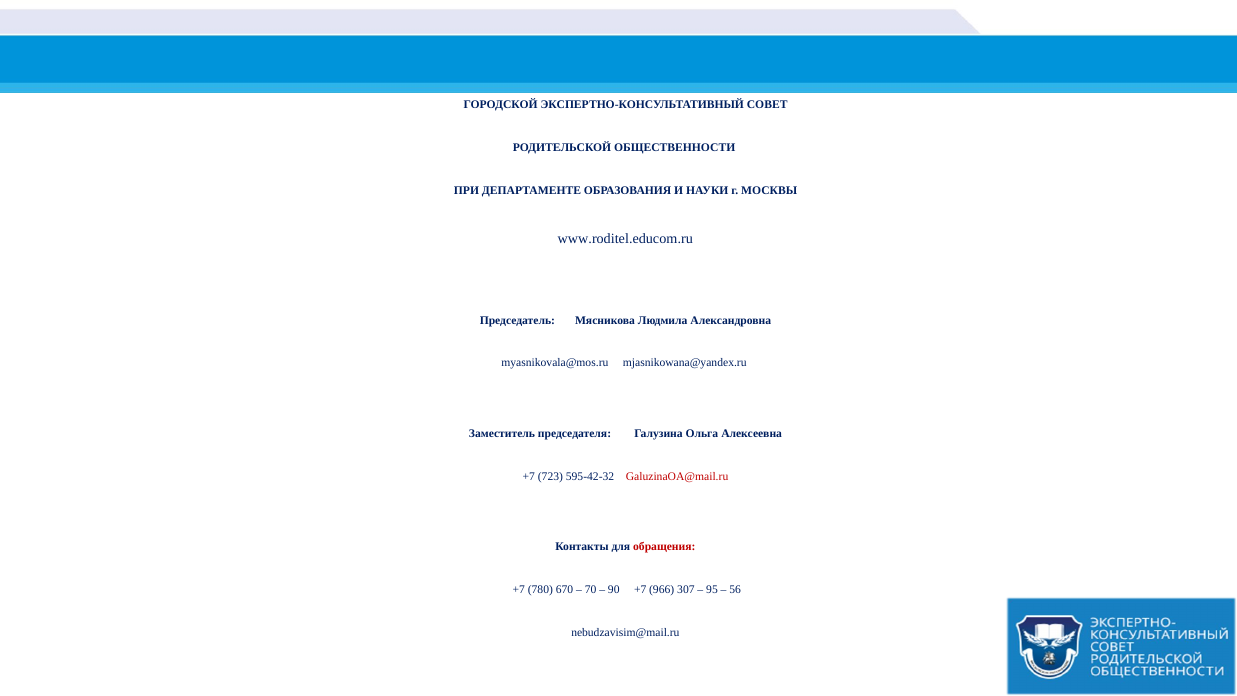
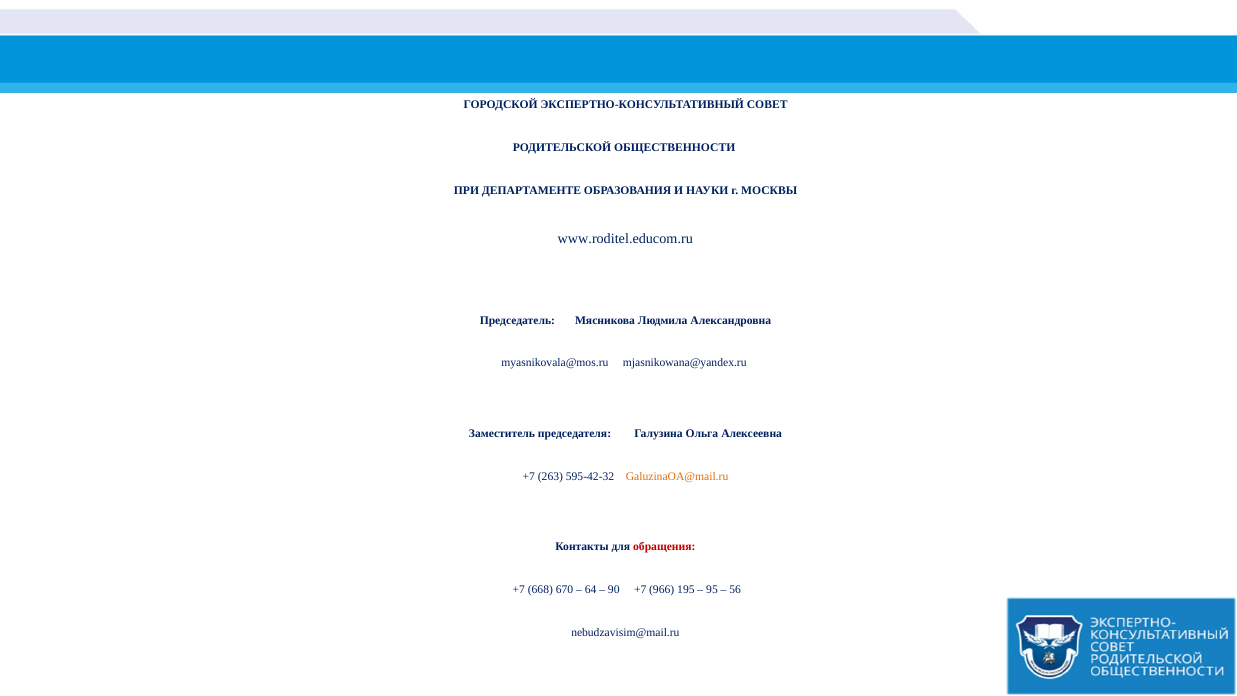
723: 723 -> 263
GaluzinaOA@mail.ru colour: red -> orange
780: 780 -> 668
70: 70 -> 64
307: 307 -> 195
